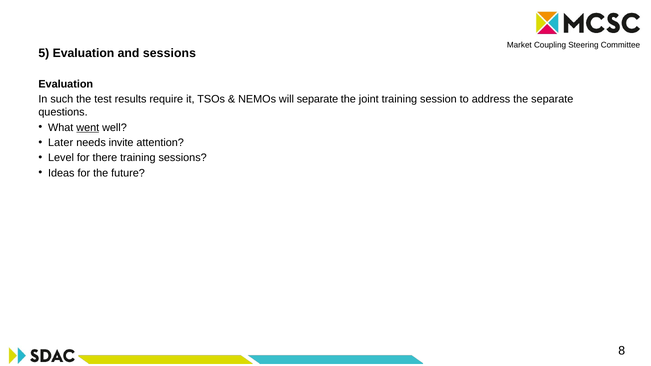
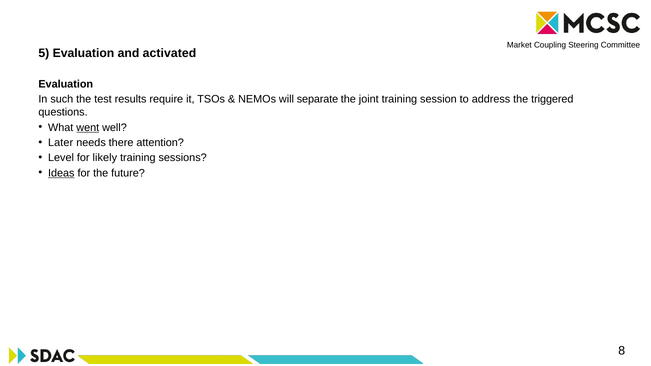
and sessions: sessions -> activated
the separate: separate -> triggered
invite: invite -> there
there: there -> likely
Ideas underline: none -> present
